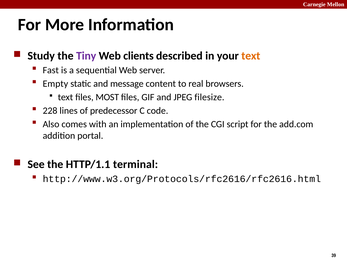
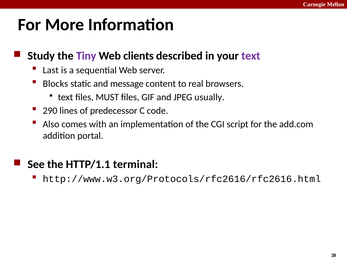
text at (251, 56) colour: orange -> purple
Fast: Fast -> Last
Empty: Empty -> Blocks
MOST: MOST -> MUST
filesize: filesize -> usually
228: 228 -> 290
